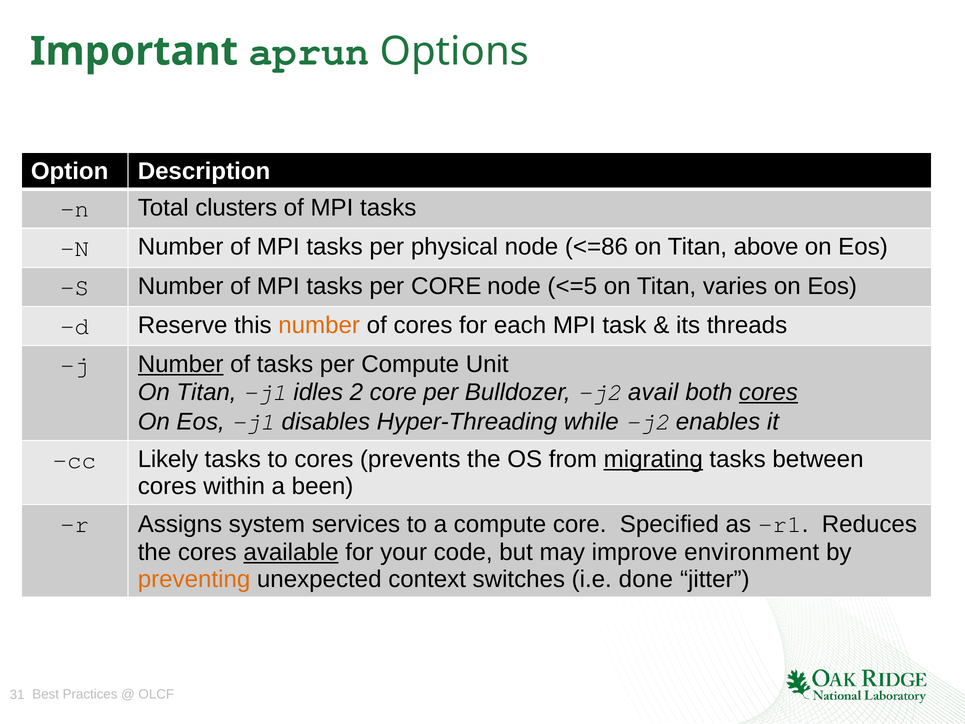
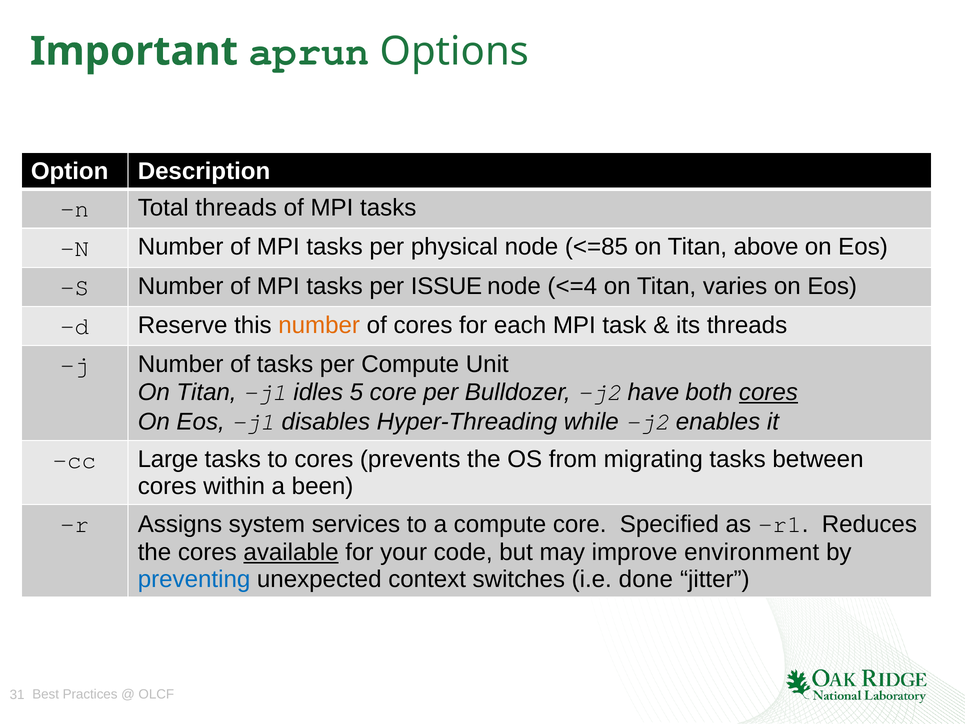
Total clusters: clusters -> threads
<=86: <=86 -> <=85
per CORE: CORE -> ISSUE
<=5: <=5 -> <=4
Number at (181, 364) underline: present -> none
2: 2 -> 5
avail: avail -> have
Likely: Likely -> Large
migrating underline: present -> none
preventing colour: orange -> blue
